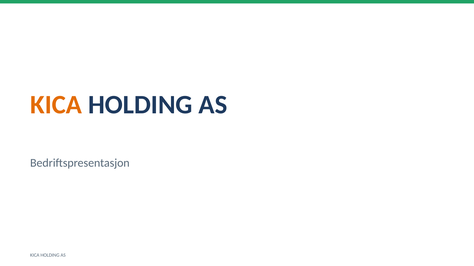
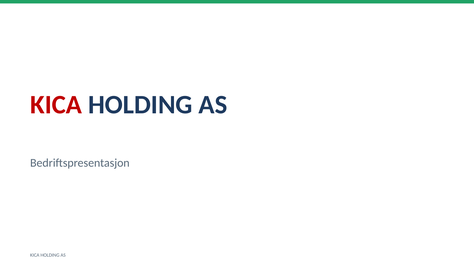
KICA at (56, 105) colour: orange -> red
